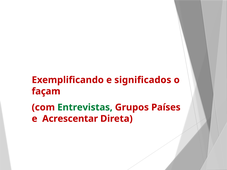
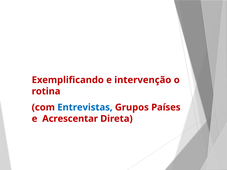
significados: significados -> intervenção
façam: façam -> rotina
Entrevistas colour: green -> blue
